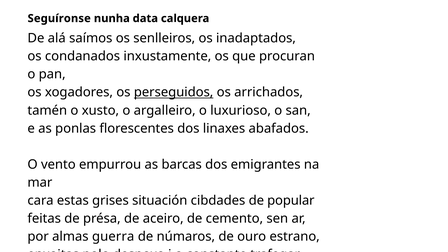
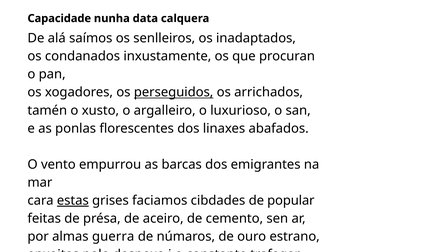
Seguíronse: Seguíronse -> Capacidade
estas underline: none -> present
situación: situación -> faciamos
